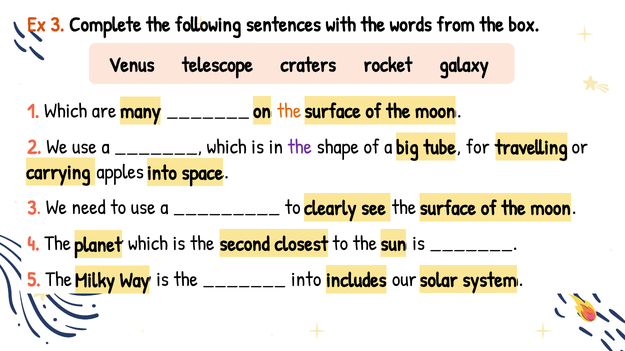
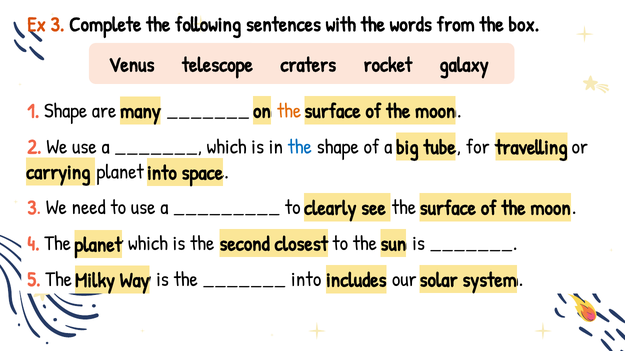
1 Which: Which -> Shape
the at (300, 147) colour: purple -> blue
apples at (120, 172): apples -> planet
